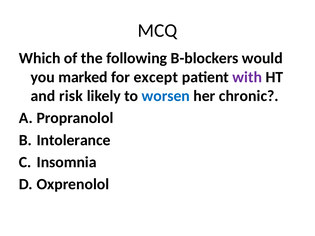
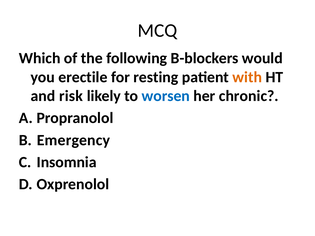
marked: marked -> erectile
except: except -> resting
with colour: purple -> orange
Intolerance: Intolerance -> Emergency
